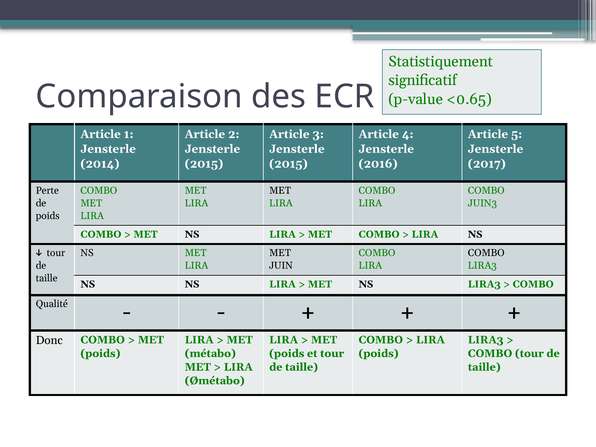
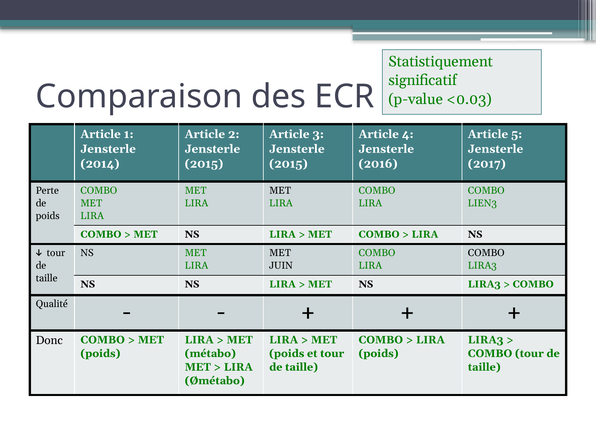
<0.65: <0.65 -> <0.03
JUIN3: JUIN3 -> LIEN3
